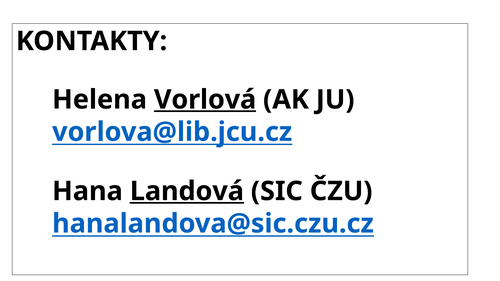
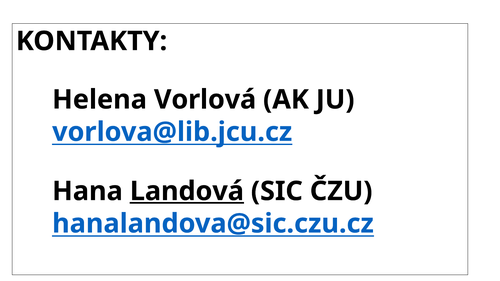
Vorlová underline: present -> none
